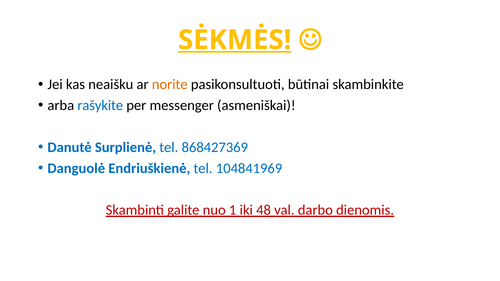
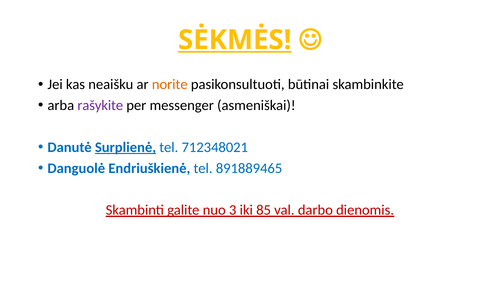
rašykite colour: blue -> purple
Surplienė underline: none -> present
868427369: 868427369 -> 712348021
104841969: 104841969 -> 891889465
1: 1 -> 3
48: 48 -> 85
